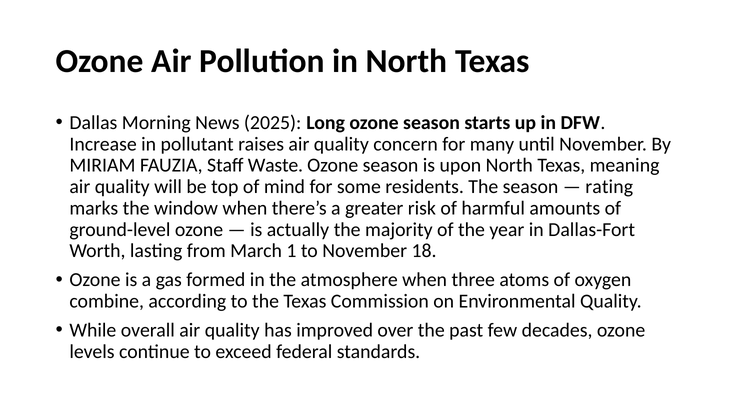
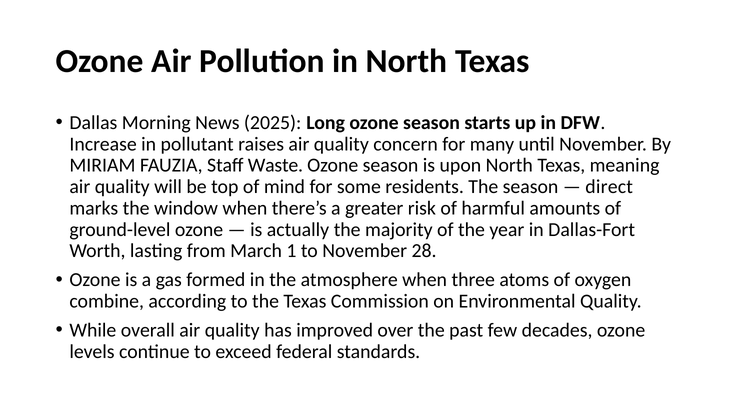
rating: rating -> direct
18: 18 -> 28
